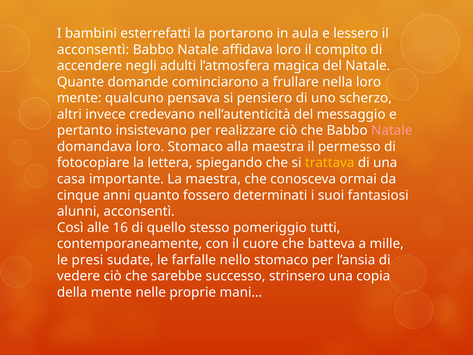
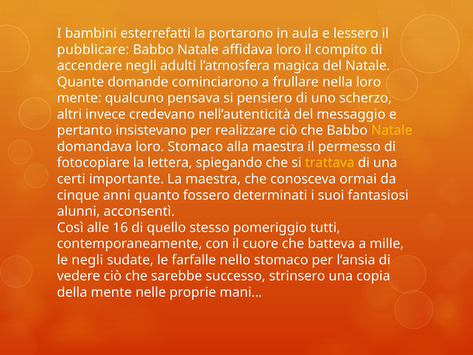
acconsentì at (93, 50): acconsentì -> pubblicare
Natale at (392, 130) colour: pink -> yellow
casa: casa -> certi
le presi: presi -> negli
